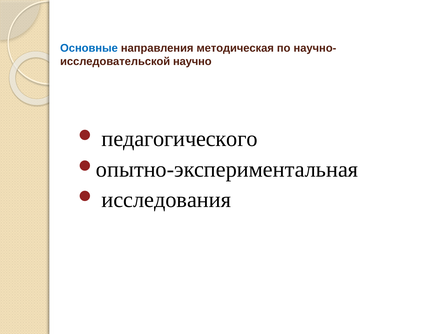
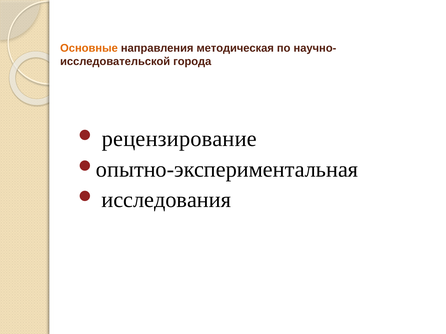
Основные colour: blue -> orange
научно: научно -> города
педагогического: педагогического -> рецензирование
